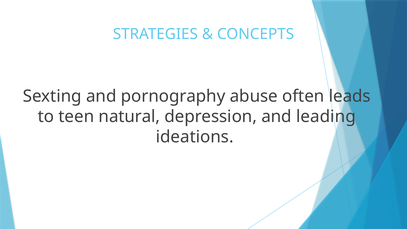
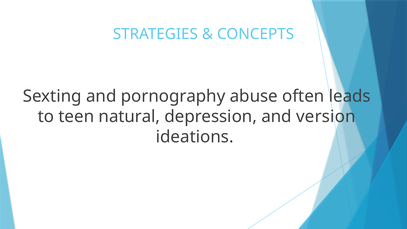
leading: leading -> version
